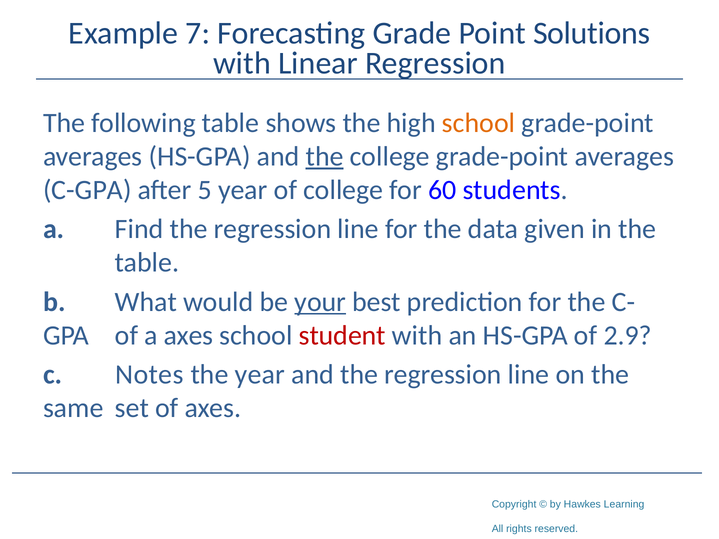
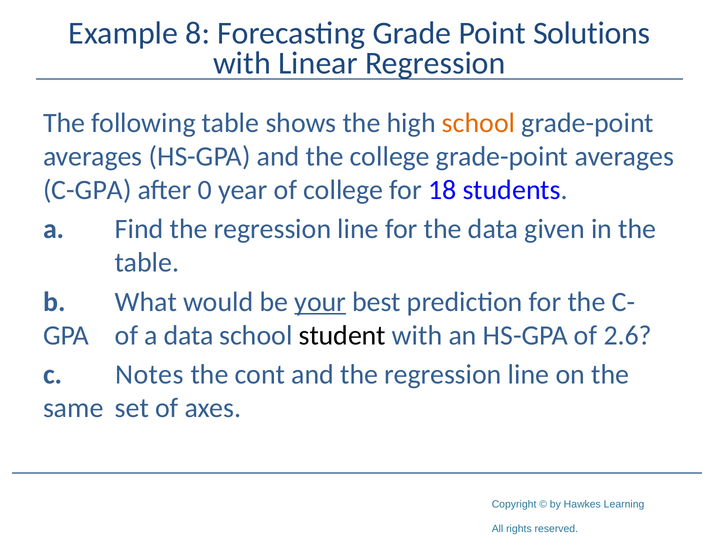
7: 7 -> 8
the at (325, 157) underline: present -> none
5: 5 -> 0
60: 60 -> 18
a axes: axes -> data
student colour: red -> black
2.9: 2.9 -> 2.6
the year: year -> cont
